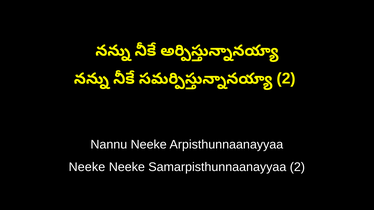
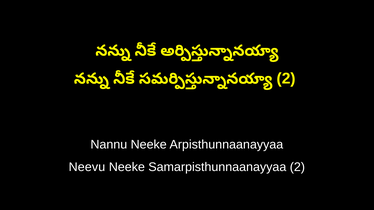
Neeke at (87, 167): Neeke -> Neevu
